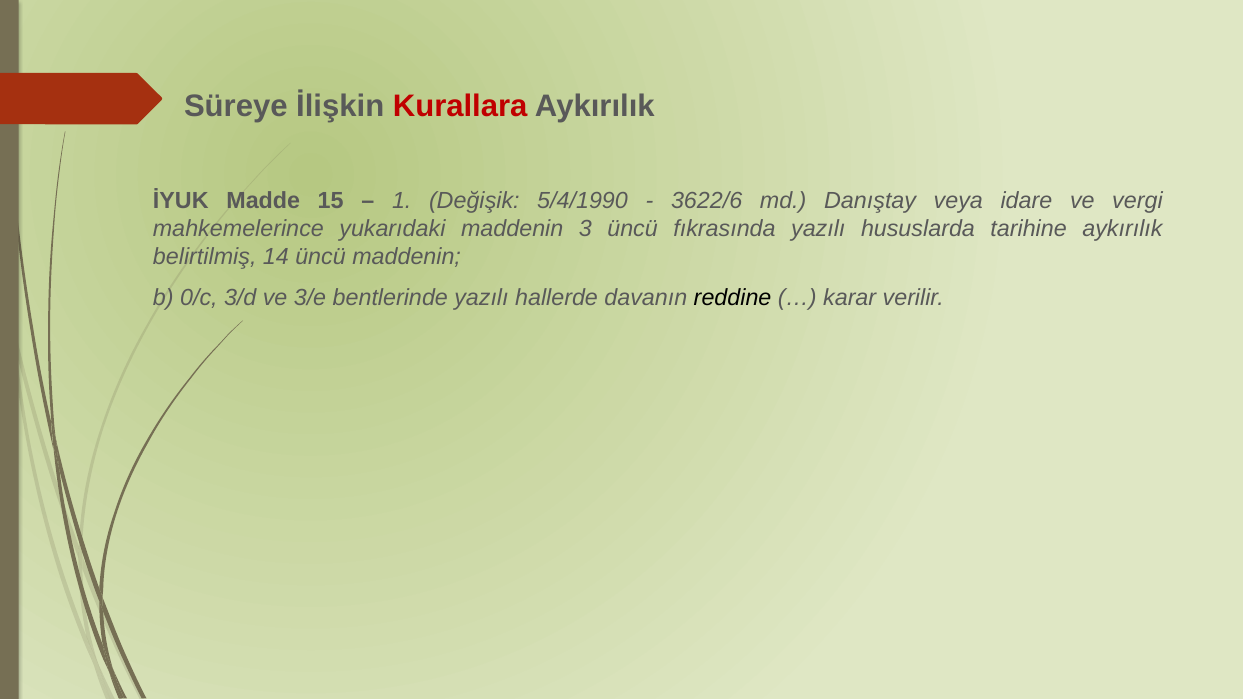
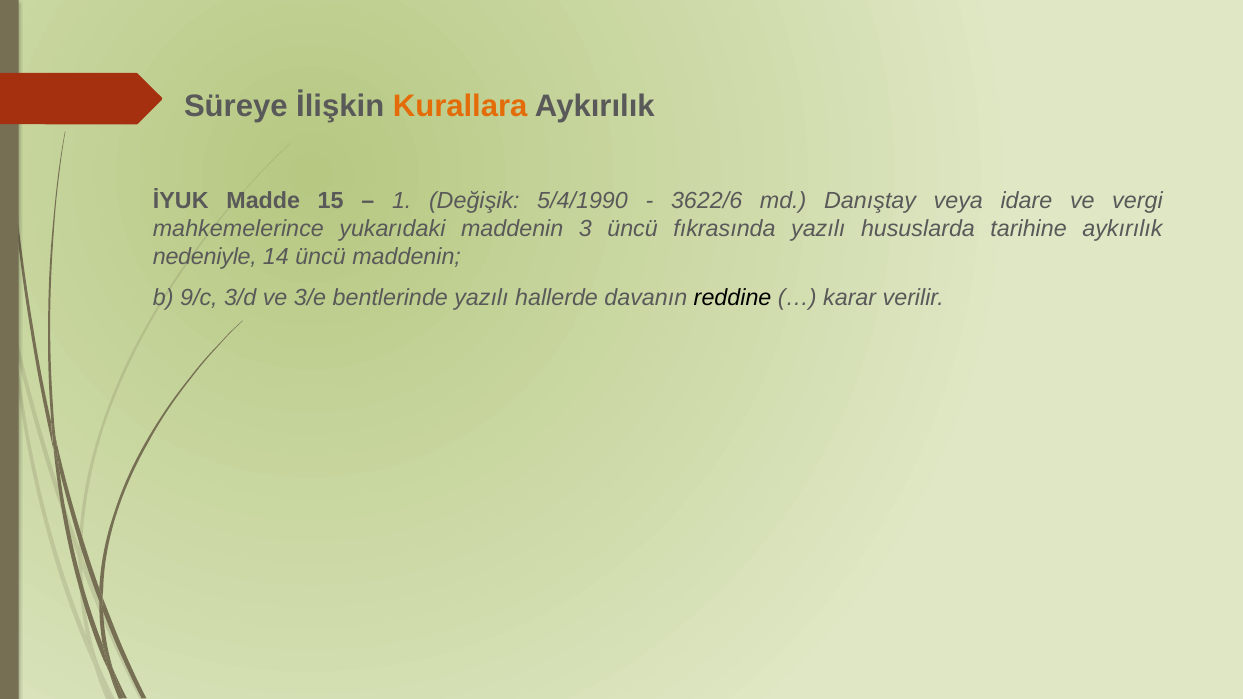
Kurallara colour: red -> orange
belirtilmiş: belirtilmiş -> nedeniyle
0/c: 0/c -> 9/c
